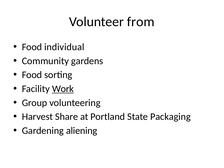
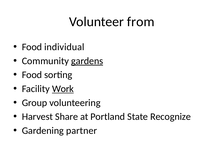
gardens underline: none -> present
Packaging: Packaging -> Recognize
aliening: aliening -> partner
